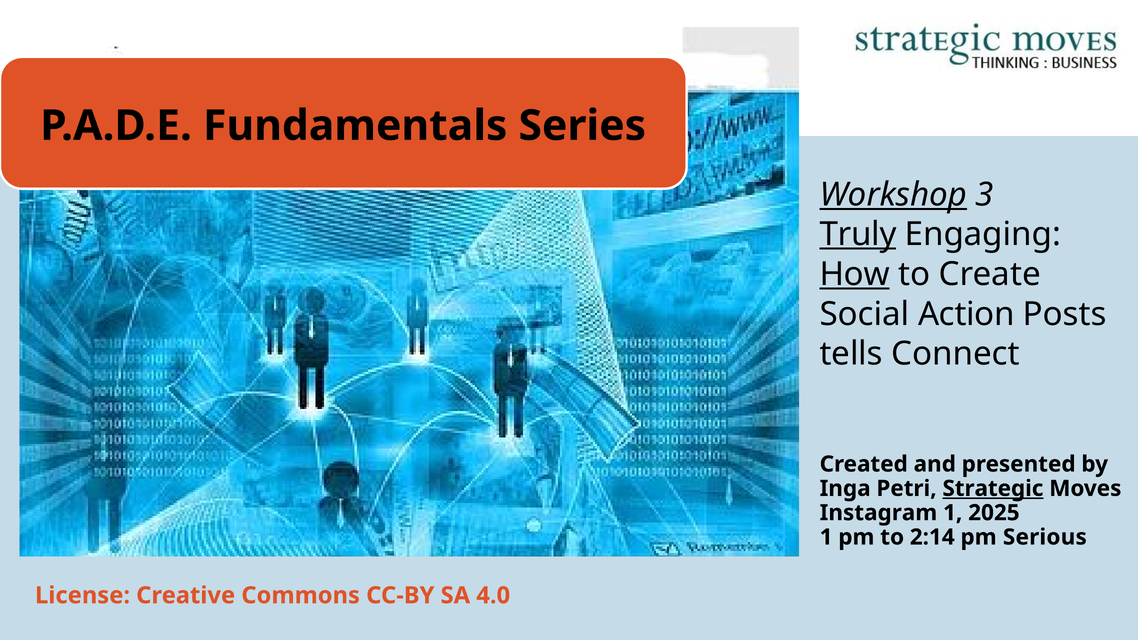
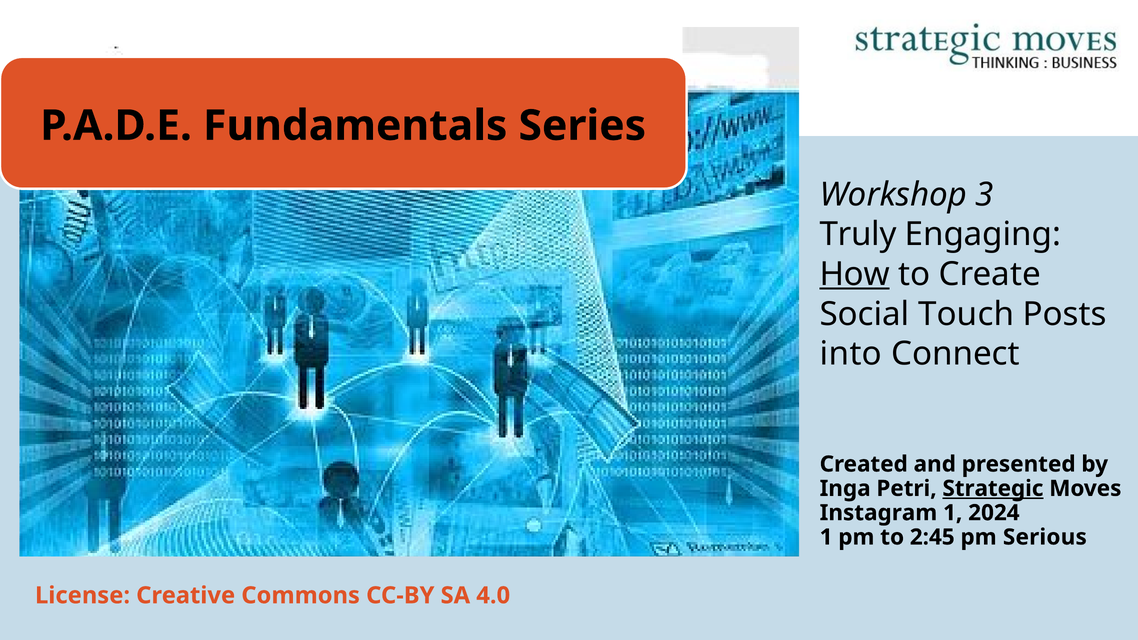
Workshop underline: present -> none
Truly underline: present -> none
Action: Action -> Touch
tells: tells -> into
2025: 2025 -> 2024
2:14: 2:14 -> 2:45
